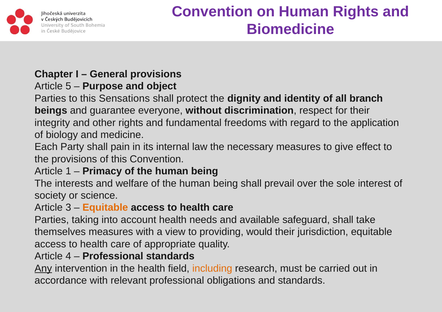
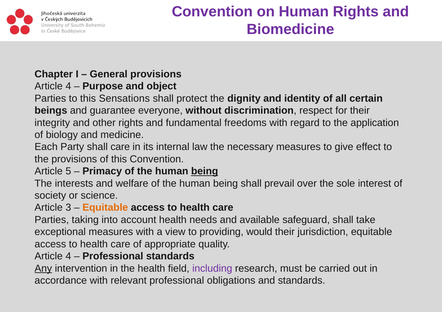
5 at (68, 86): 5 -> 4
branch: branch -> certain
shall pain: pain -> care
1: 1 -> 5
being at (205, 172) underline: none -> present
themselves: themselves -> exceptional
including colour: orange -> purple
